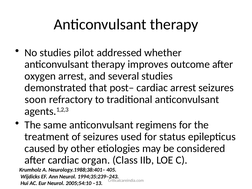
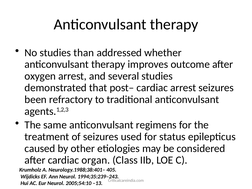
pilot: pilot -> than
soon: soon -> been
